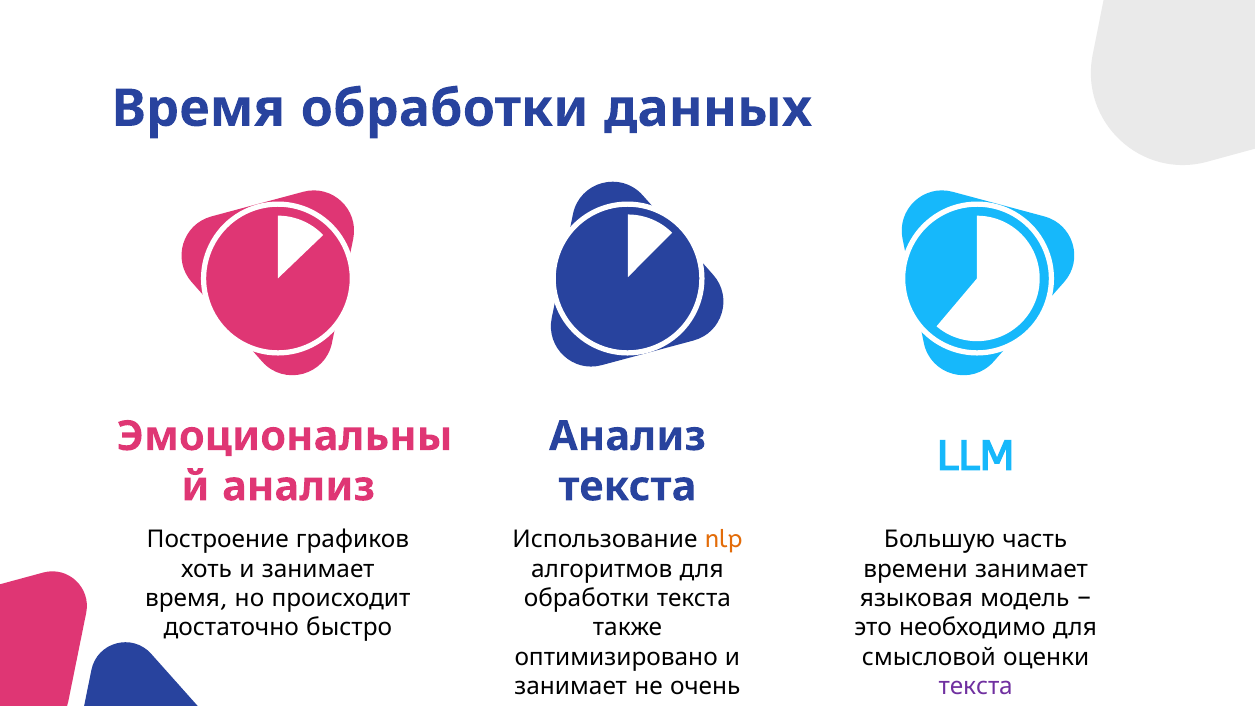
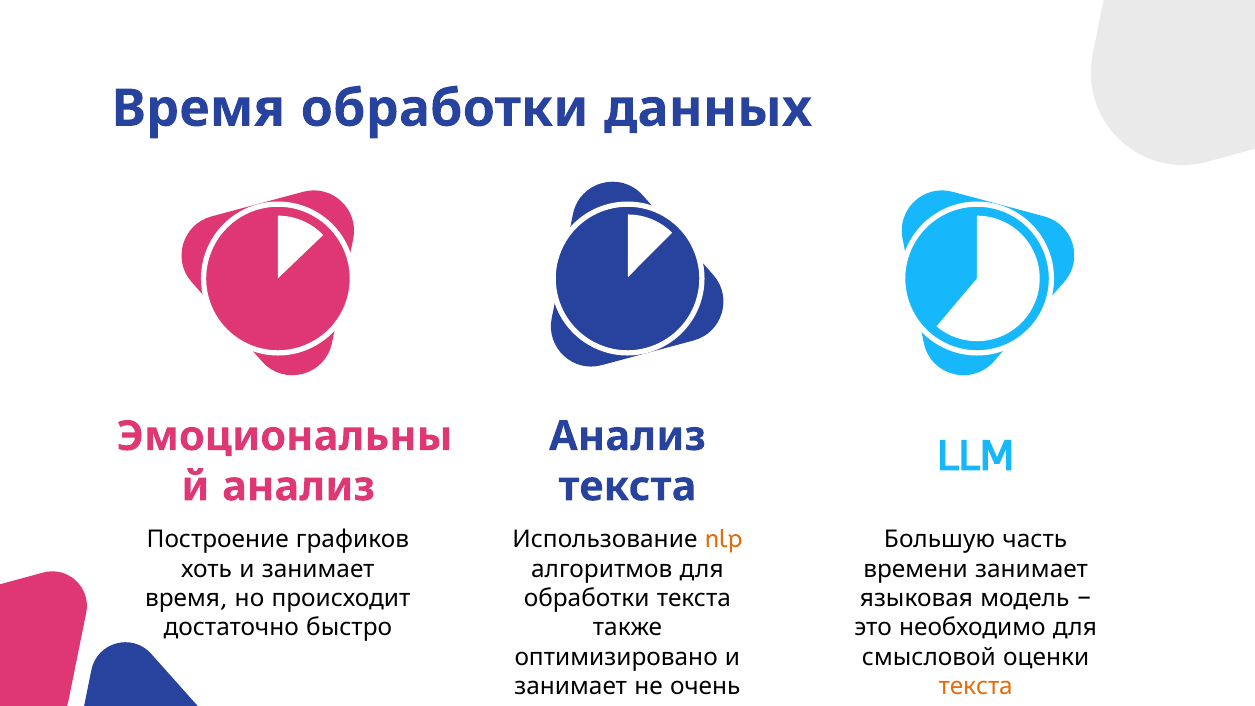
текста at (976, 686) colour: purple -> orange
